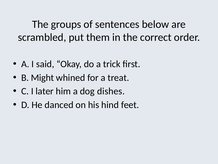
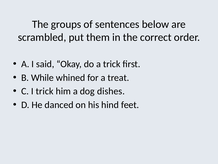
Might: Might -> While
I later: later -> trick
